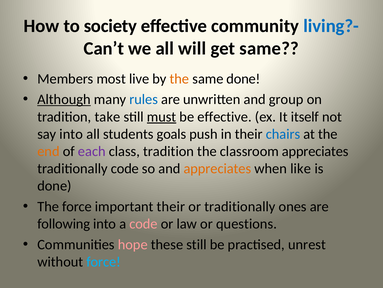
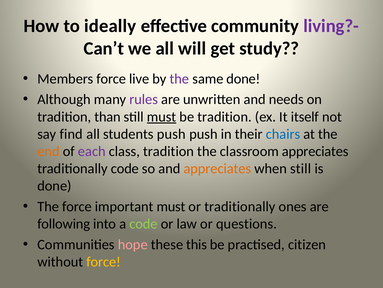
society: society -> ideally
living?- colour: blue -> purple
get same: same -> study
Members most: most -> force
the at (179, 79) colour: orange -> purple
Although underline: present -> none
rules colour: blue -> purple
group: group -> needs
take: take -> than
be effective: effective -> tradition
say into: into -> find
students goals: goals -> push
when like: like -> still
important their: their -> must
code at (144, 223) colour: pink -> light green
these still: still -> this
unrest: unrest -> citizen
force at (104, 261) colour: light blue -> yellow
